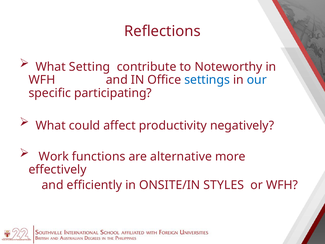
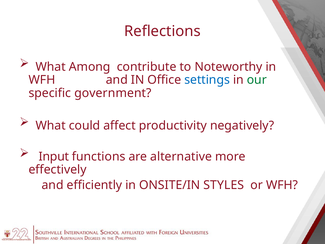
Setting: Setting -> Among
our colour: blue -> green
participating: participating -> government
Work: Work -> Input
